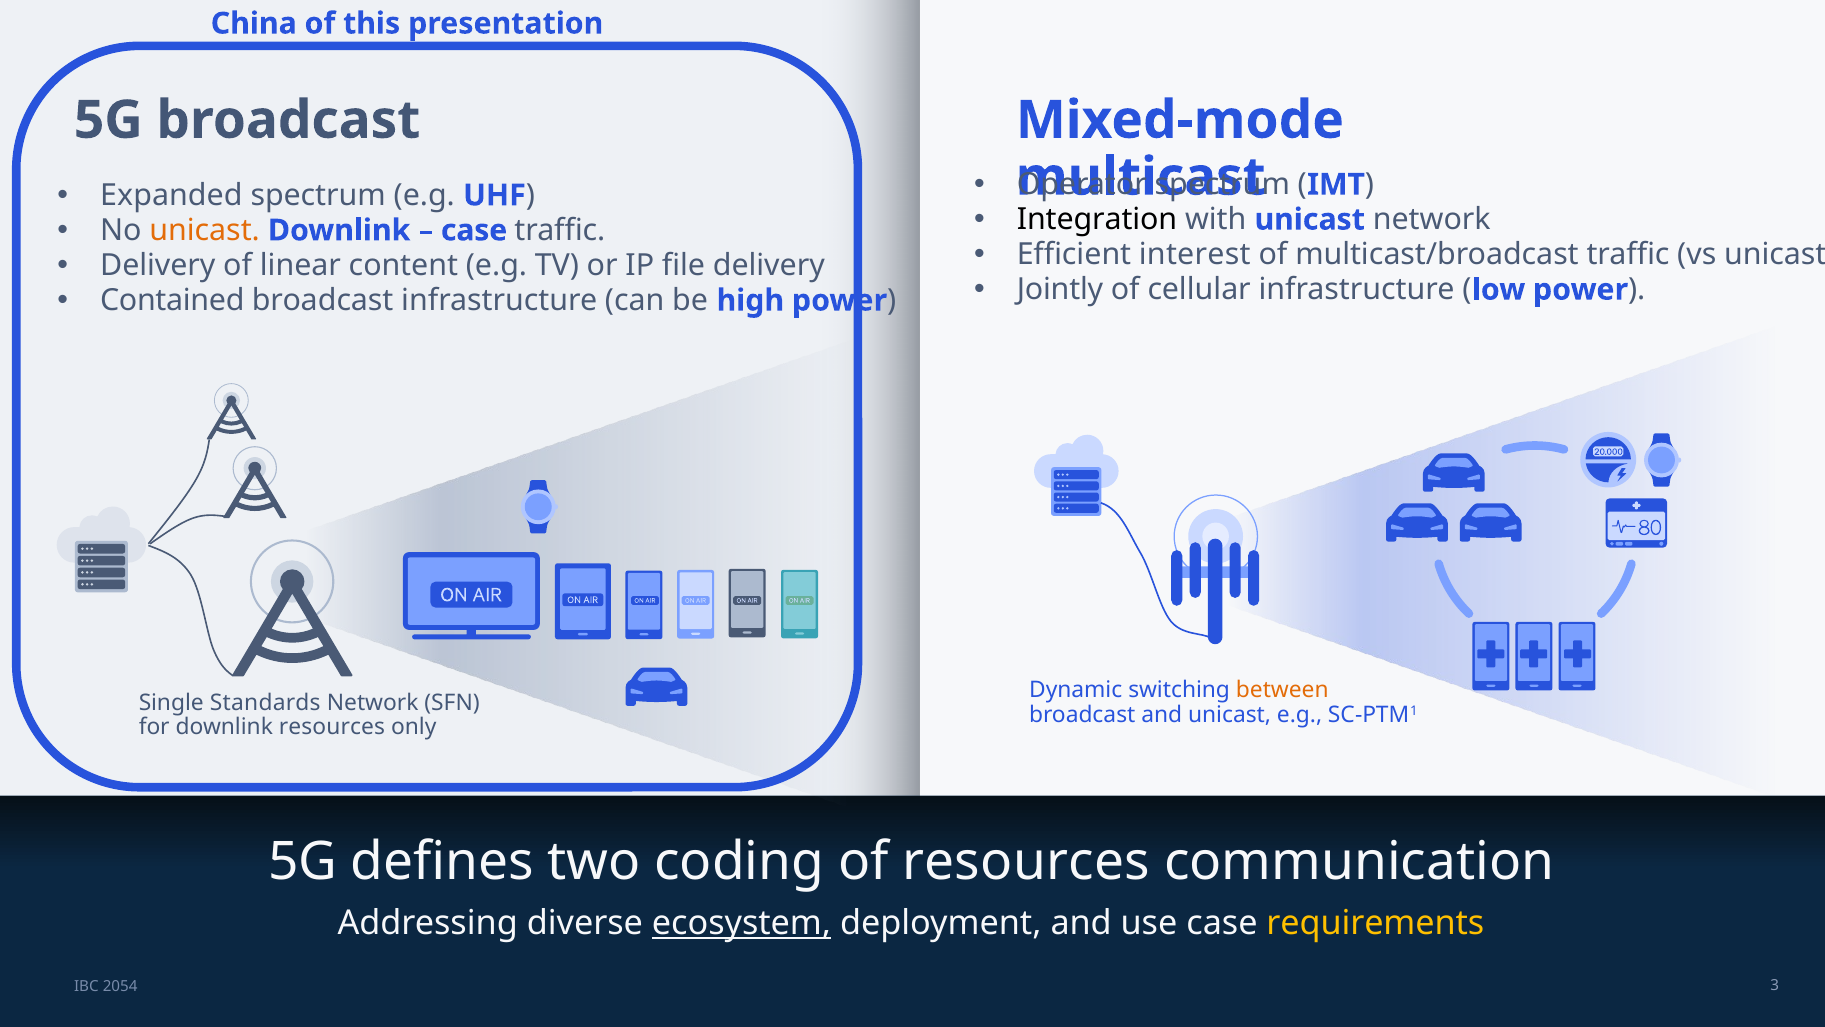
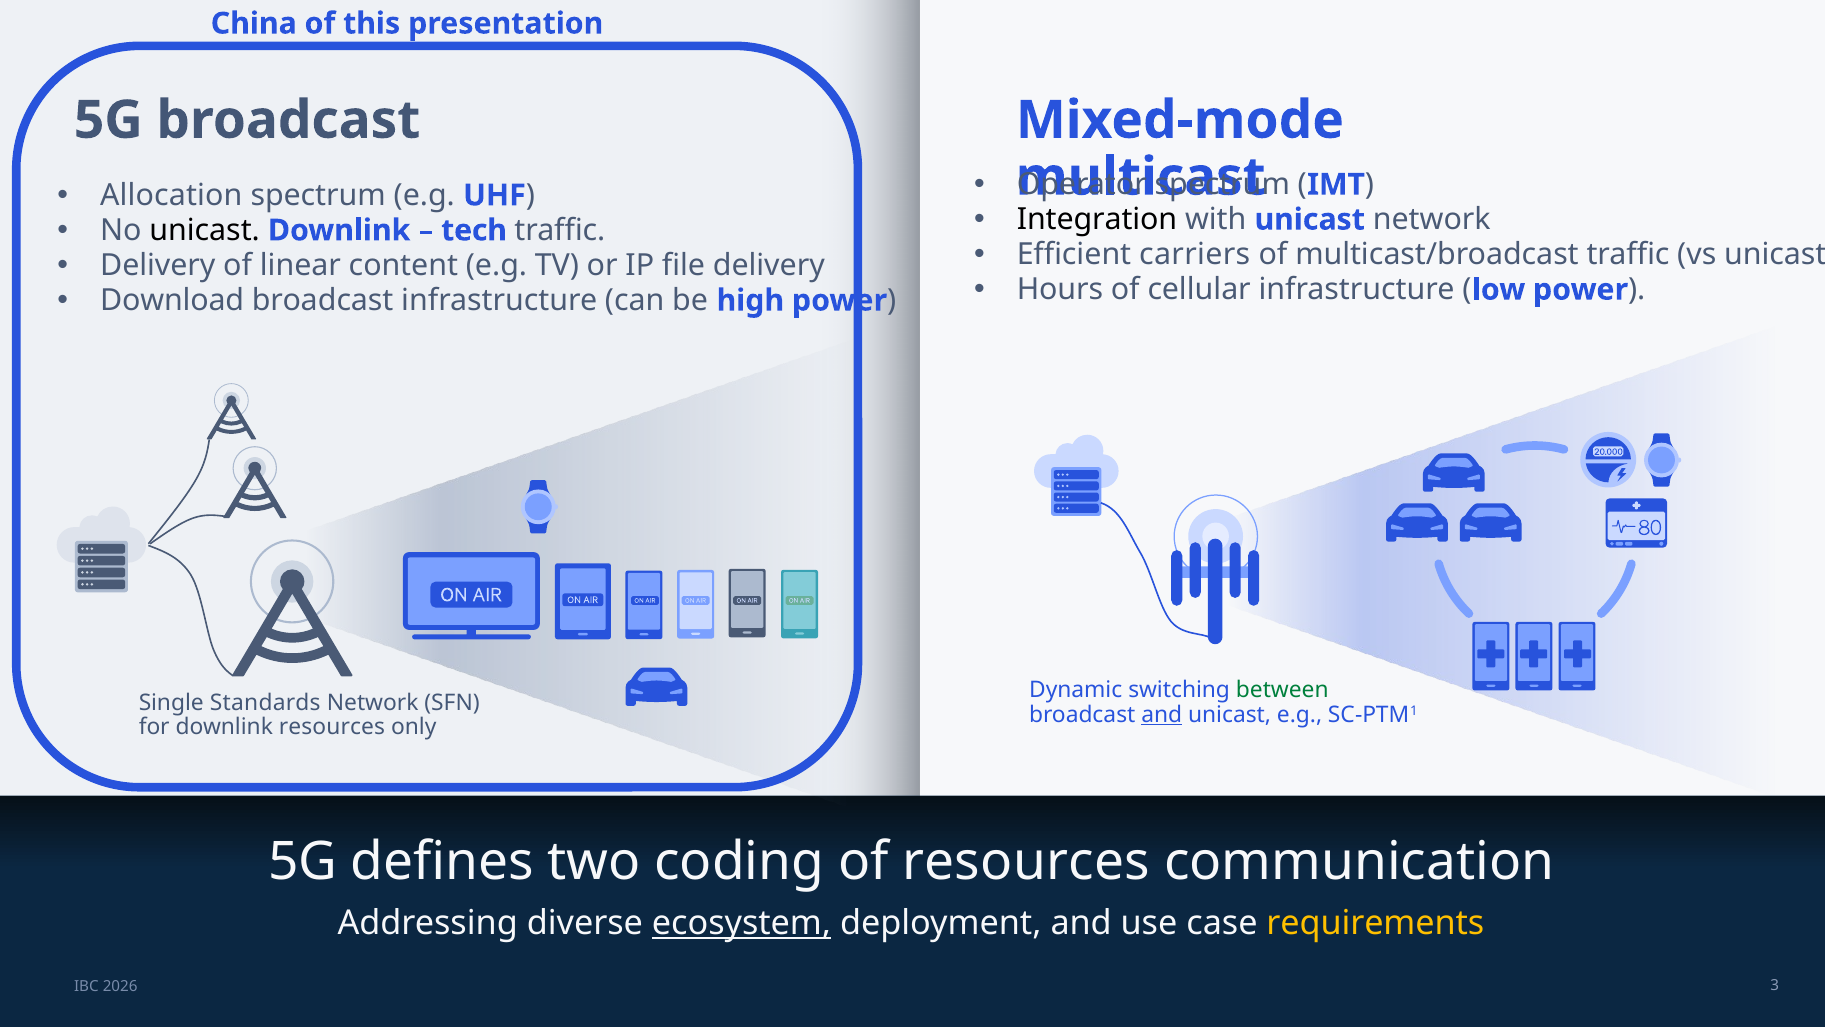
Expanded: Expanded -> Allocation
unicast at (205, 230) colour: orange -> black
case at (474, 230): case -> tech
interest: interest -> carriers
Jointly: Jointly -> Hours
Contained: Contained -> Download
between colour: orange -> green
and at (1162, 714) underline: none -> present
2054: 2054 -> 2026
